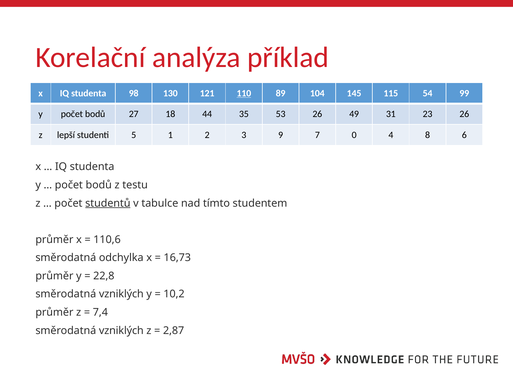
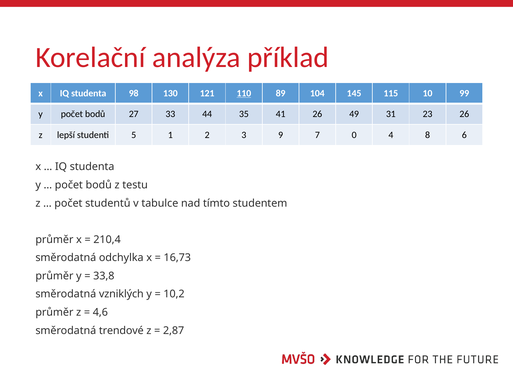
54: 54 -> 10
18: 18 -> 33
53: 53 -> 41
studentů underline: present -> none
110,6: 110,6 -> 210,4
22,8: 22,8 -> 33,8
7,4: 7,4 -> 4,6
vzniklých at (121, 330): vzniklých -> trendové
